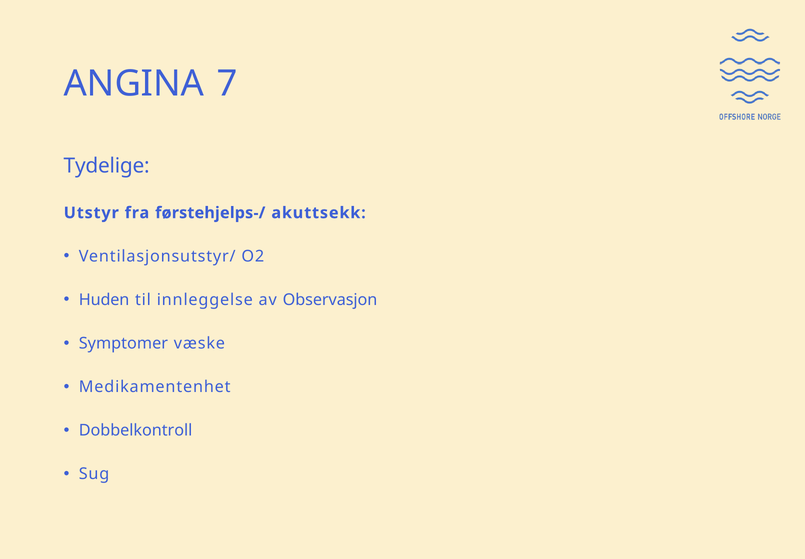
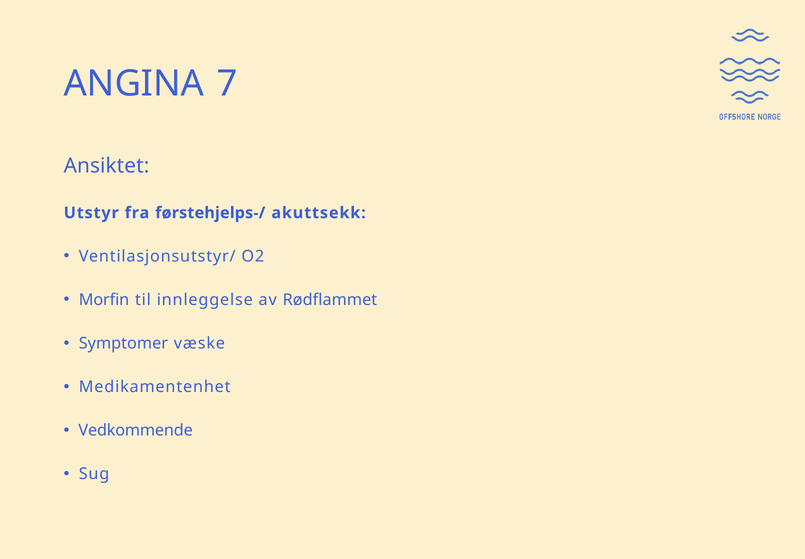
Tydelige: Tydelige -> Ansiktet
Huden: Huden -> Morfin
Observasjon: Observasjon -> Rødflammet
Dobbelkontroll: Dobbelkontroll -> Vedkommende
